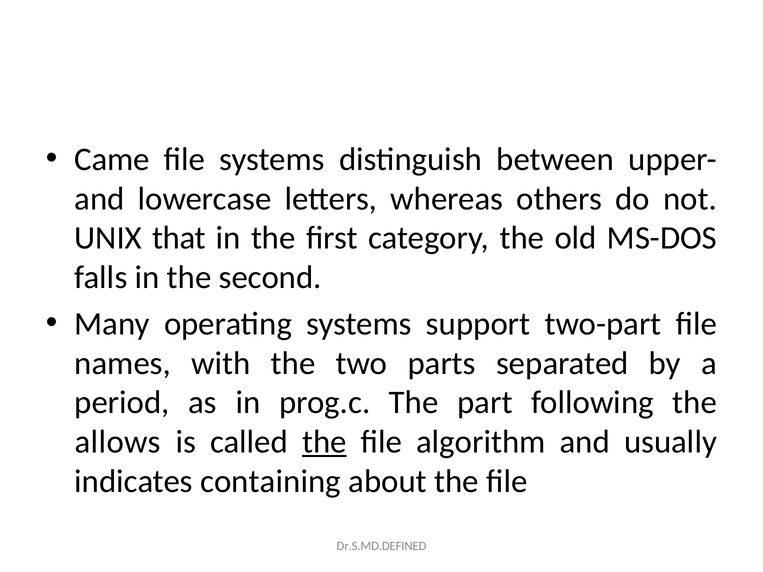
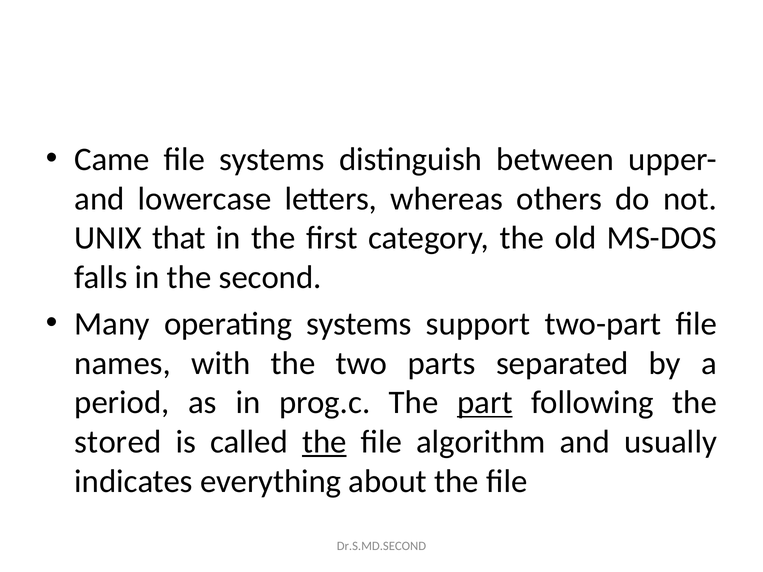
part underline: none -> present
allows: allows -> stored
containing: containing -> everything
Dr.S.MD.DEFINED: Dr.S.MD.DEFINED -> Dr.S.MD.SECOND
